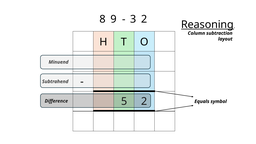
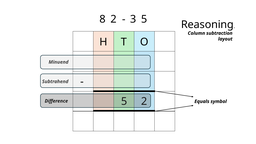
8 9: 9 -> 2
3 2: 2 -> 5
Reasoning underline: present -> none
